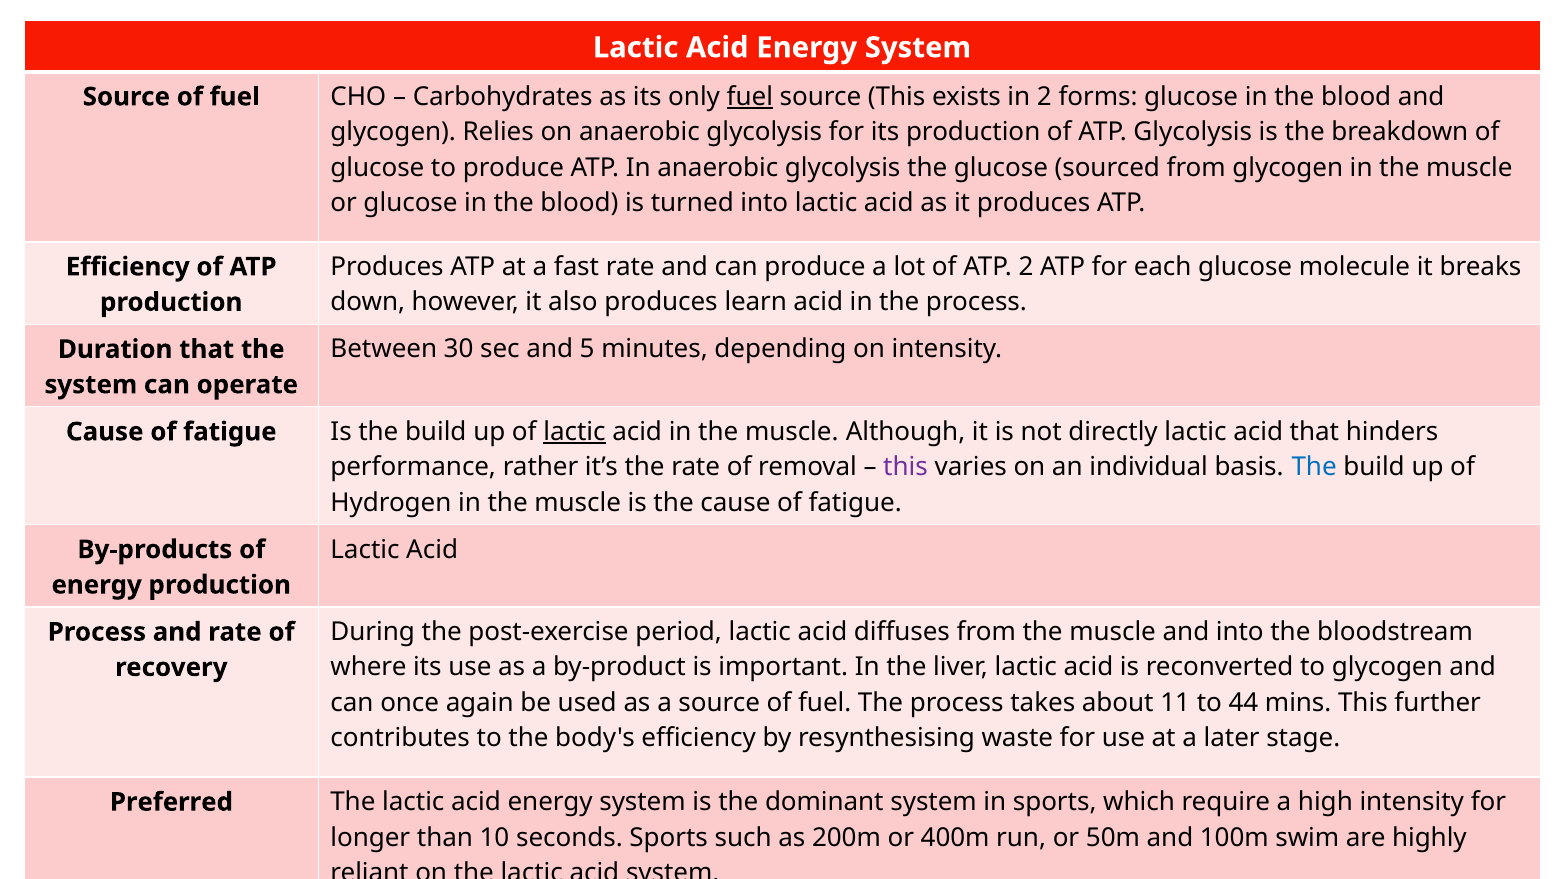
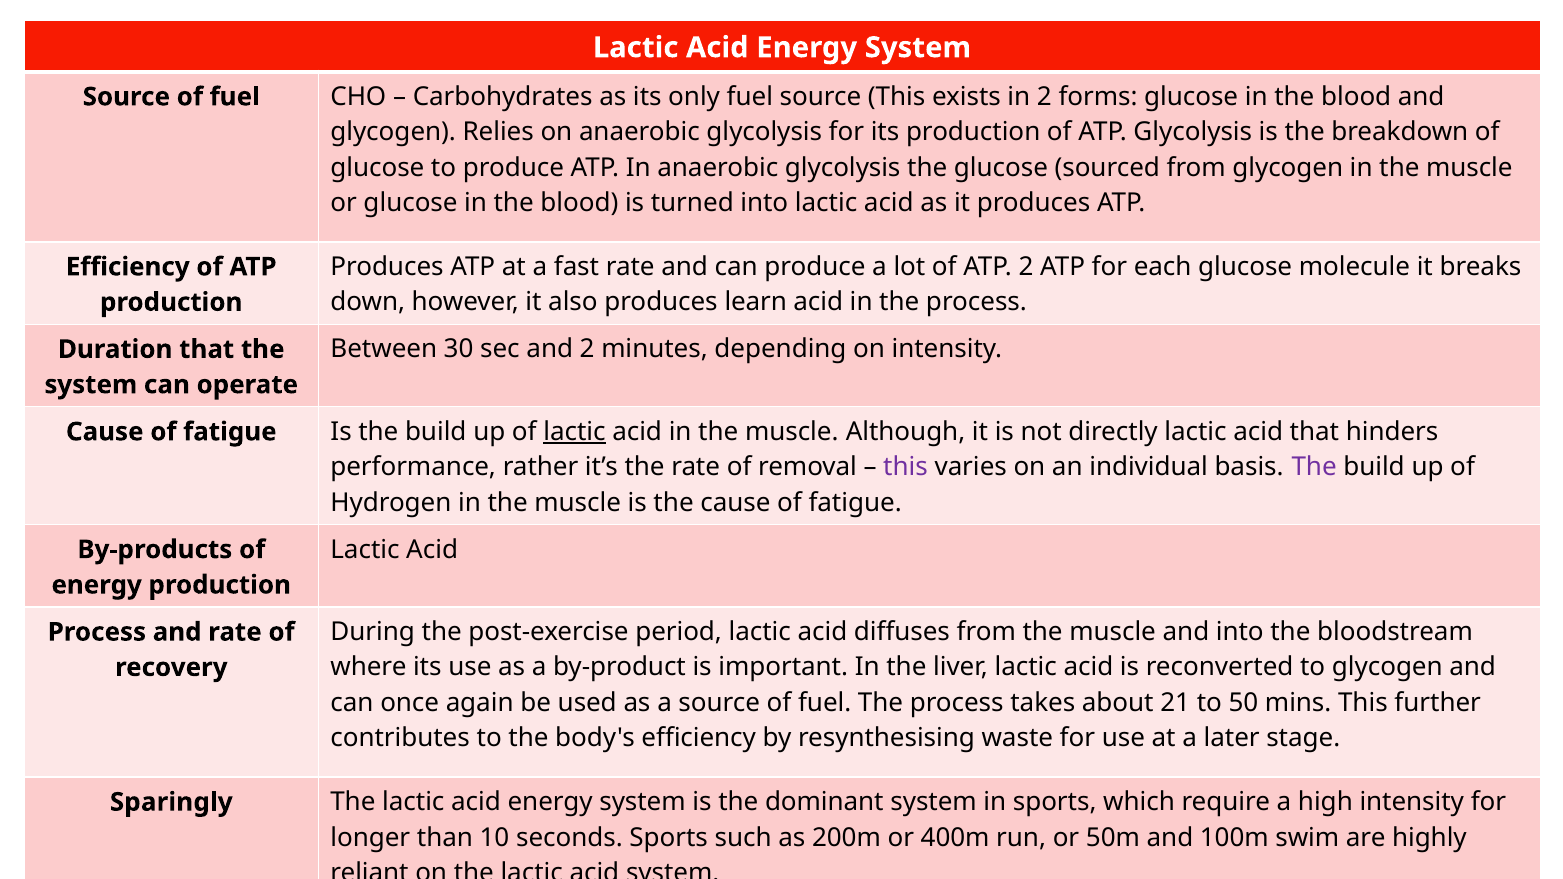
fuel at (750, 97) underline: present -> none
and 5: 5 -> 2
The at (1314, 467) colour: blue -> purple
11: 11 -> 21
44: 44 -> 50
Preferred: Preferred -> Sparingly
